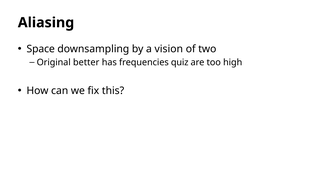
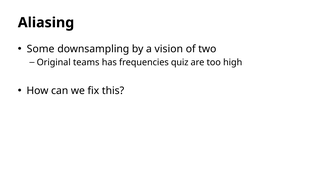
Space: Space -> Some
better: better -> teams
